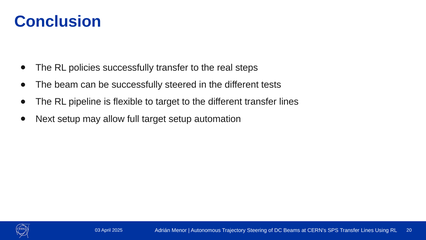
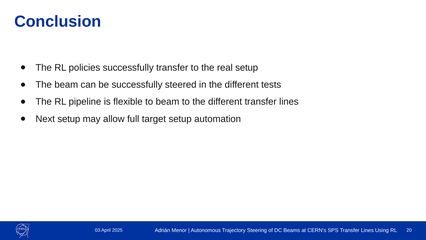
real steps: steps -> setup
to target: target -> beam
